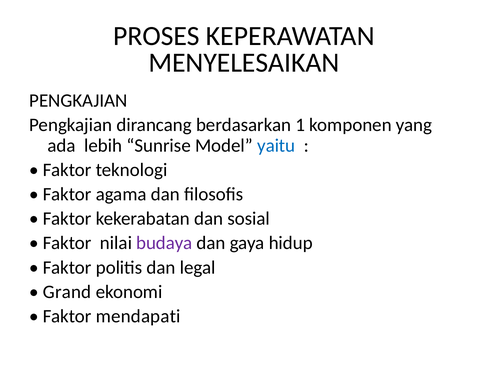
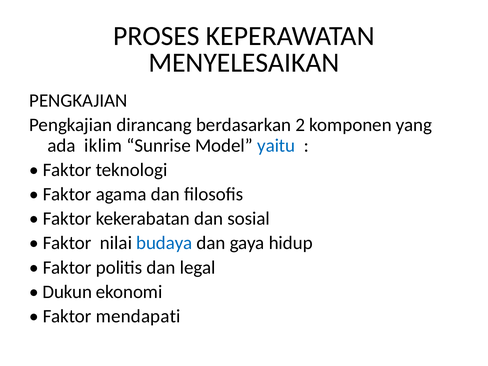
1: 1 -> 2
lebih: lebih -> iklim
budaya colour: purple -> blue
Grand: Grand -> Dukun
